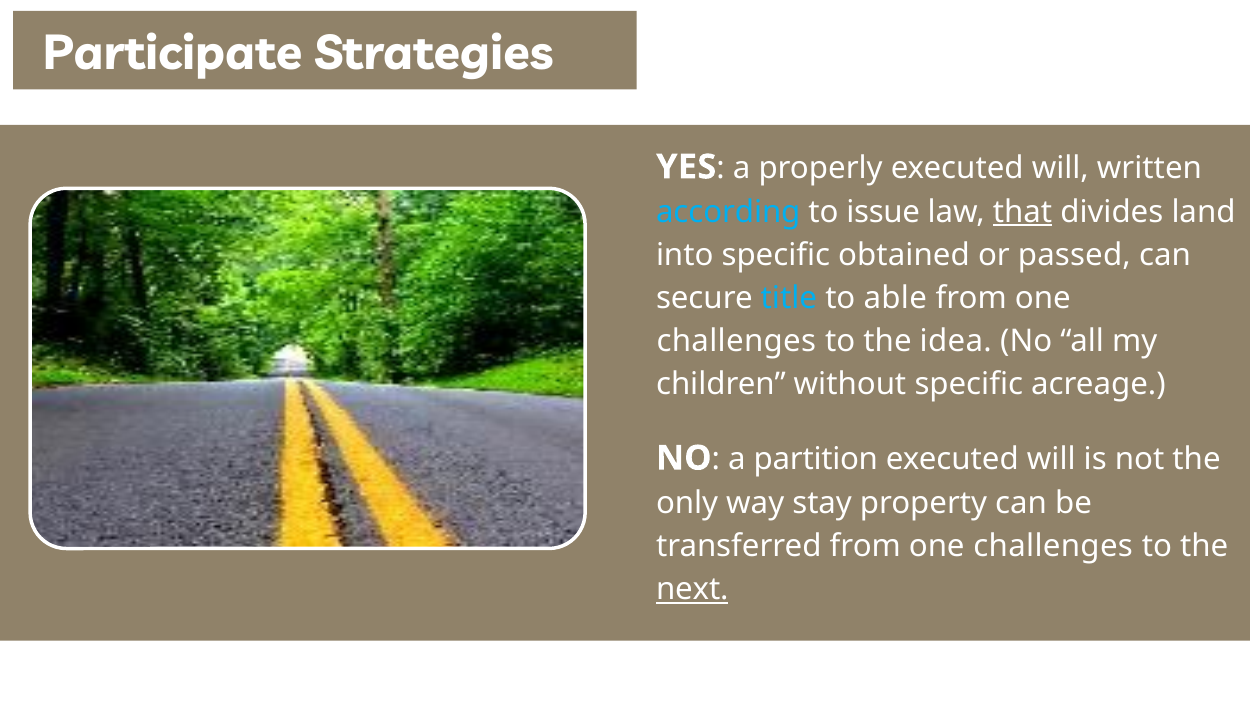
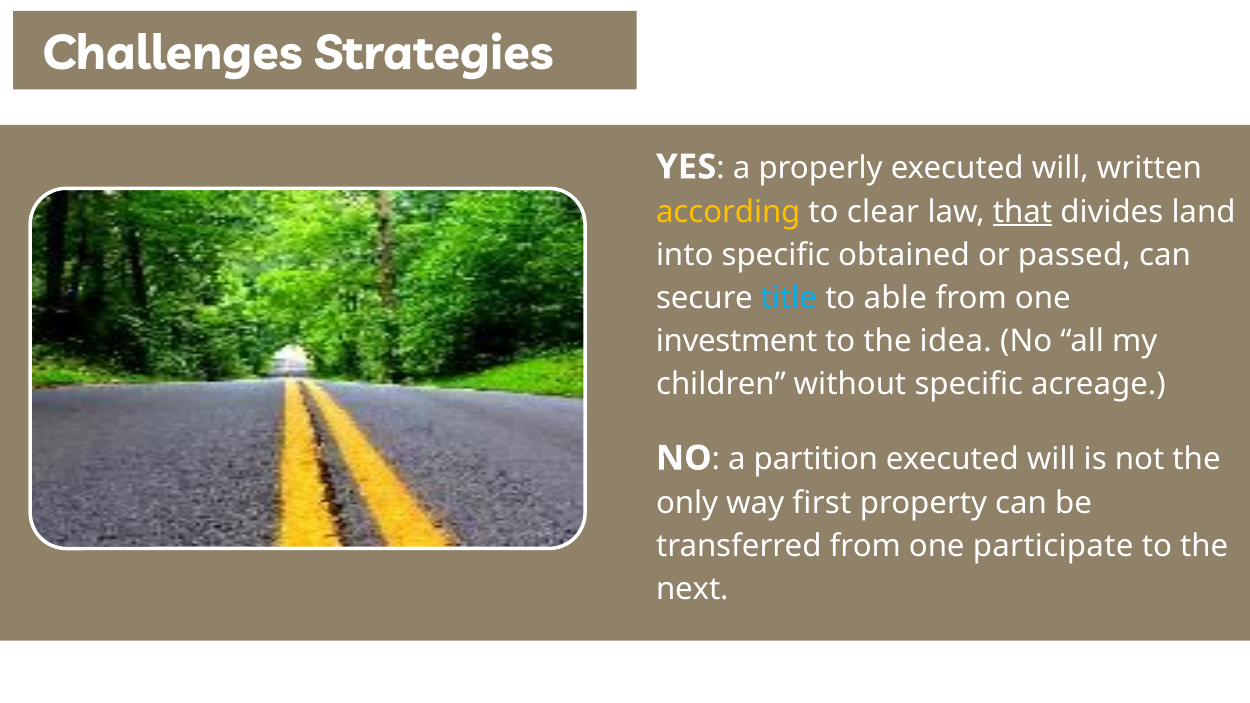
Participate: Participate -> Challenges
according colour: light blue -> yellow
issue: issue -> clear
challenges at (736, 341): challenges -> investment
way stay: stay -> first
transferred from one challenges: challenges -> participate
next underline: present -> none
